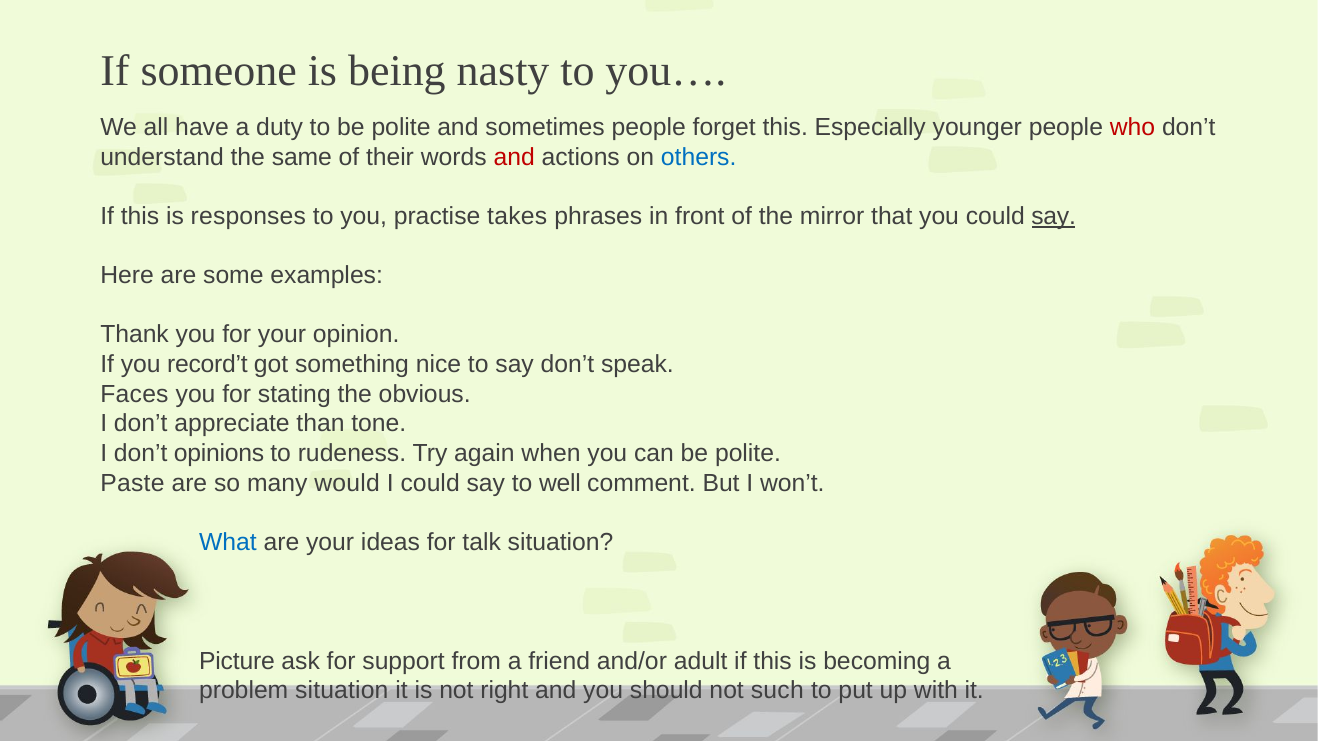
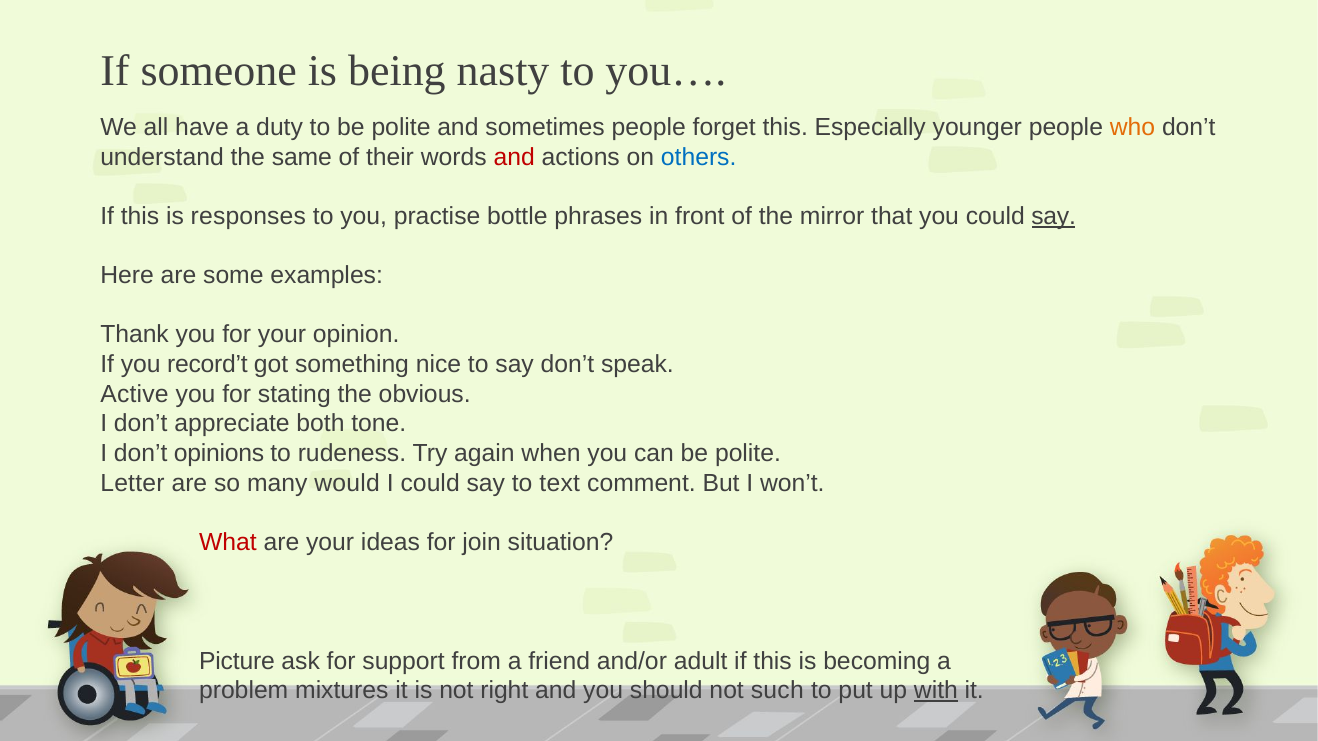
who colour: red -> orange
takes: takes -> bottle
Faces: Faces -> Active
than: than -> both
Paste: Paste -> Letter
well: well -> text
What colour: blue -> red
talk: talk -> join
problem situation: situation -> mixtures
with underline: none -> present
